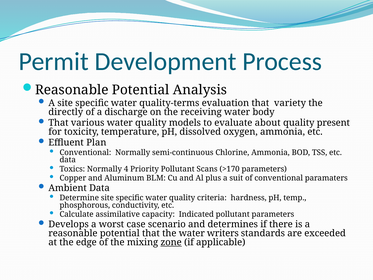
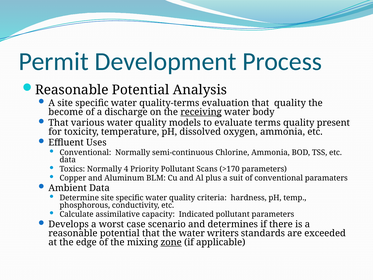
that variety: variety -> quality
directly: directly -> become
receiving underline: none -> present
about: about -> terms
Plan: Plan -> Uses
